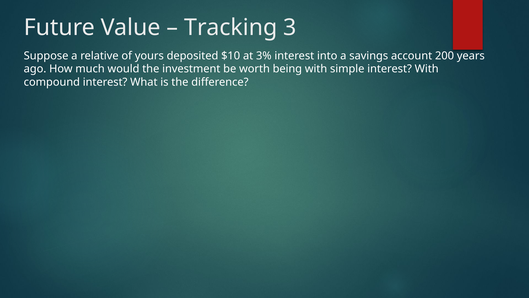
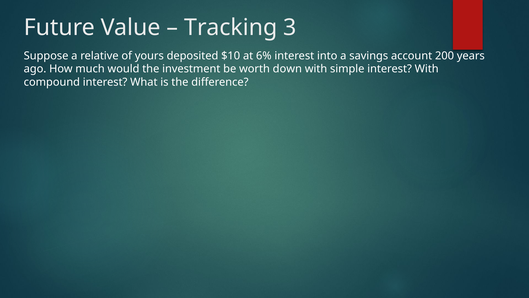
3%: 3% -> 6%
being: being -> down
